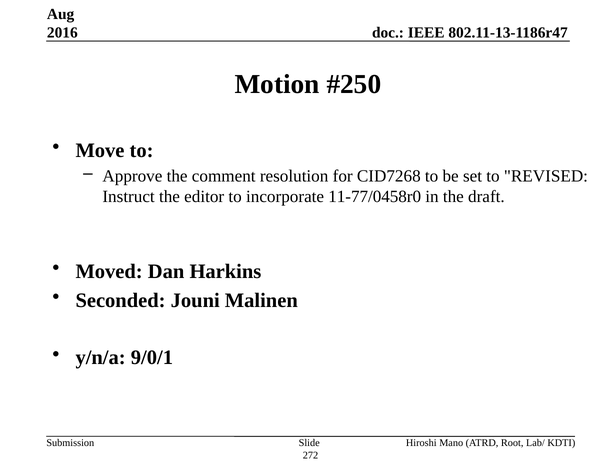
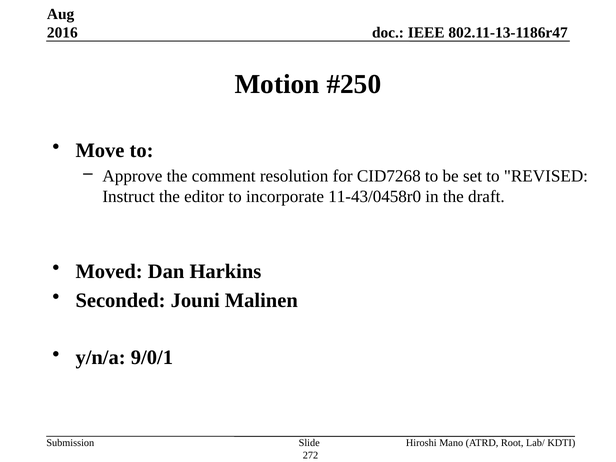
11-77/0458r0: 11-77/0458r0 -> 11-43/0458r0
